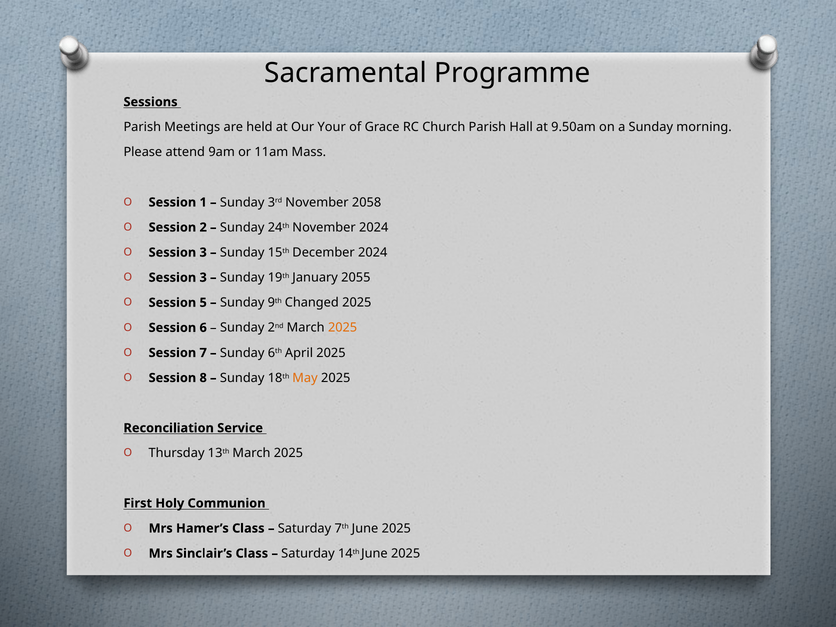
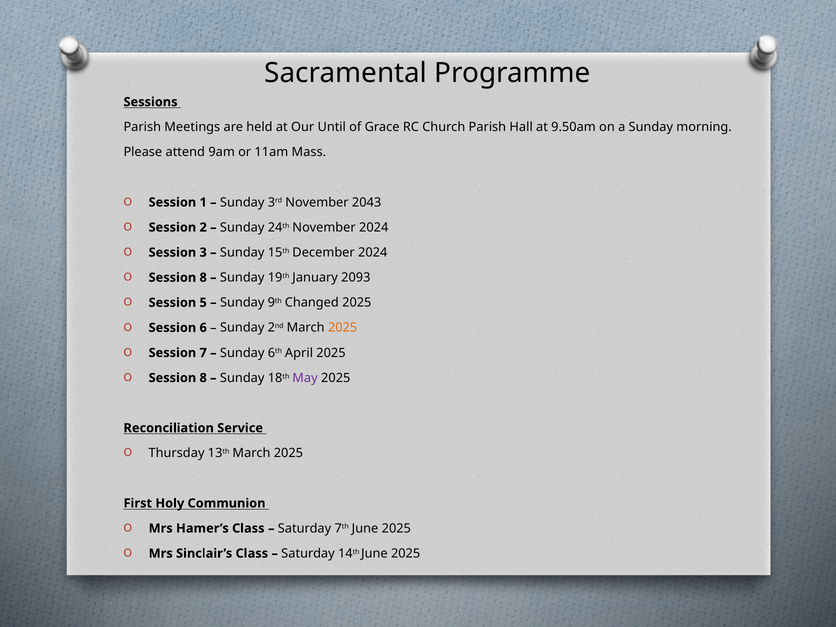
Your: Your -> Until
2058: 2058 -> 2043
3 at (203, 278): 3 -> 8
2055: 2055 -> 2093
May colour: orange -> purple
